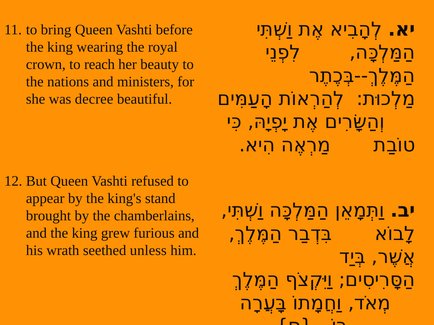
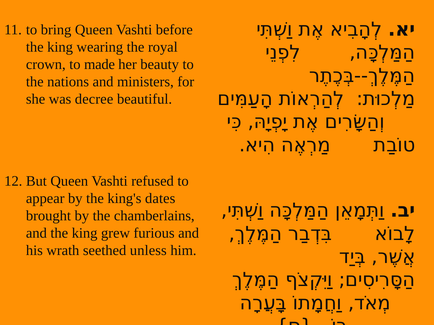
reach: reach -> made
stand: stand -> dates
